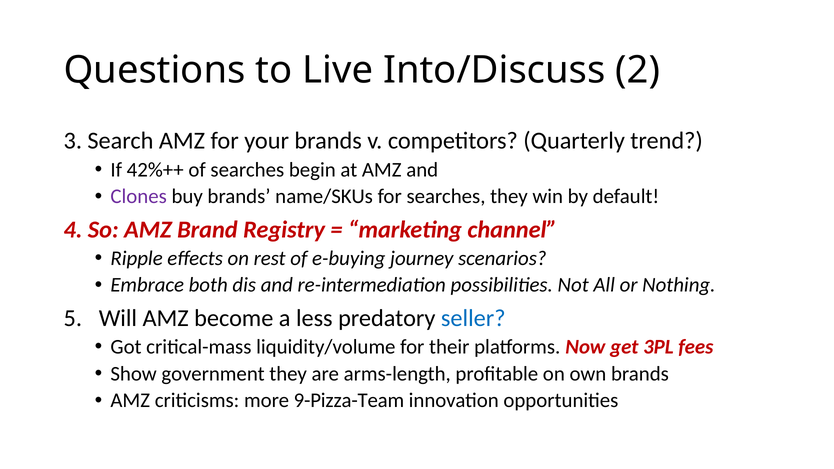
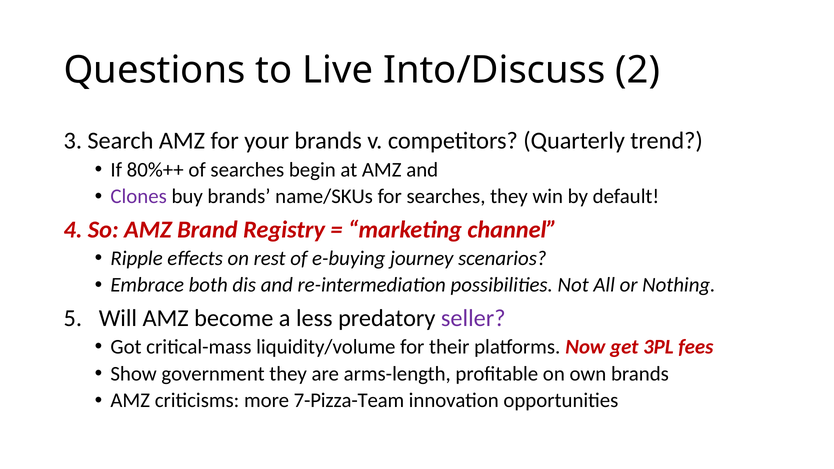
42%++: 42%++ -> 80%++
seller colour: blue -> purple
9-Pizza-Team: 9-Pizza-Team -> 7-Pizza-Team
